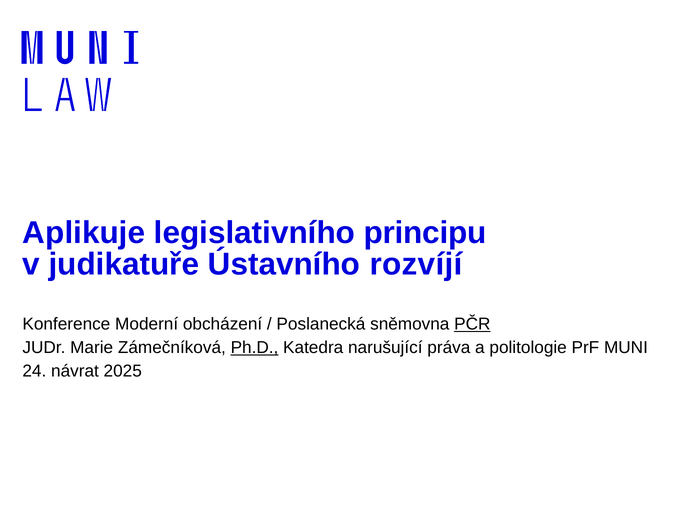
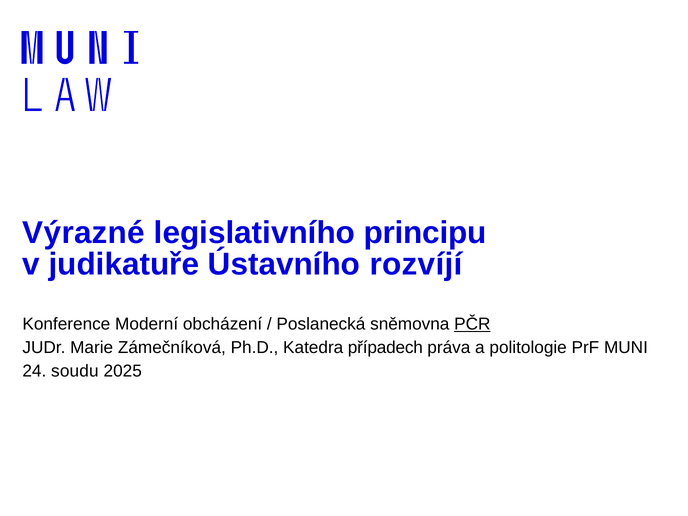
Aplikuje: Aplikuje -> Výrazné
Ph.D underline: present -> none
narušující: narušující -> případech
návrat: návrat -> soudu
